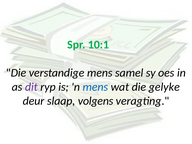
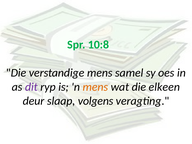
10:1: 10:1 -> 10:8
mens at (95, 87) colour: blue -> orange
gelyke: gelyke -> elkeen
